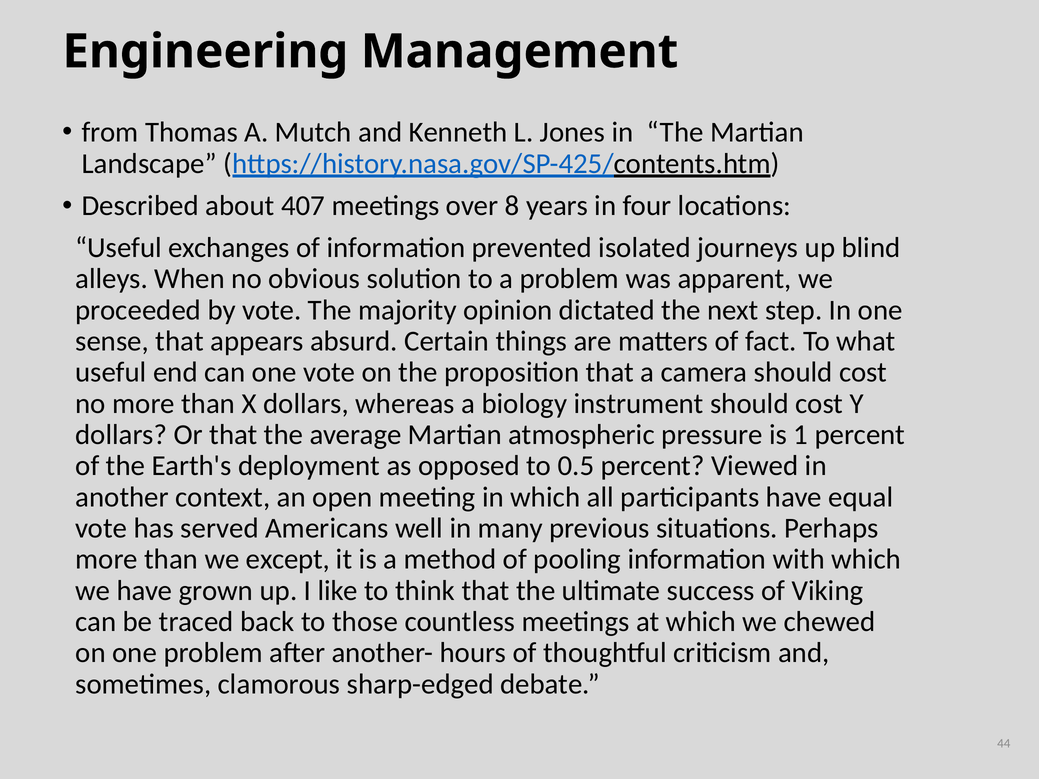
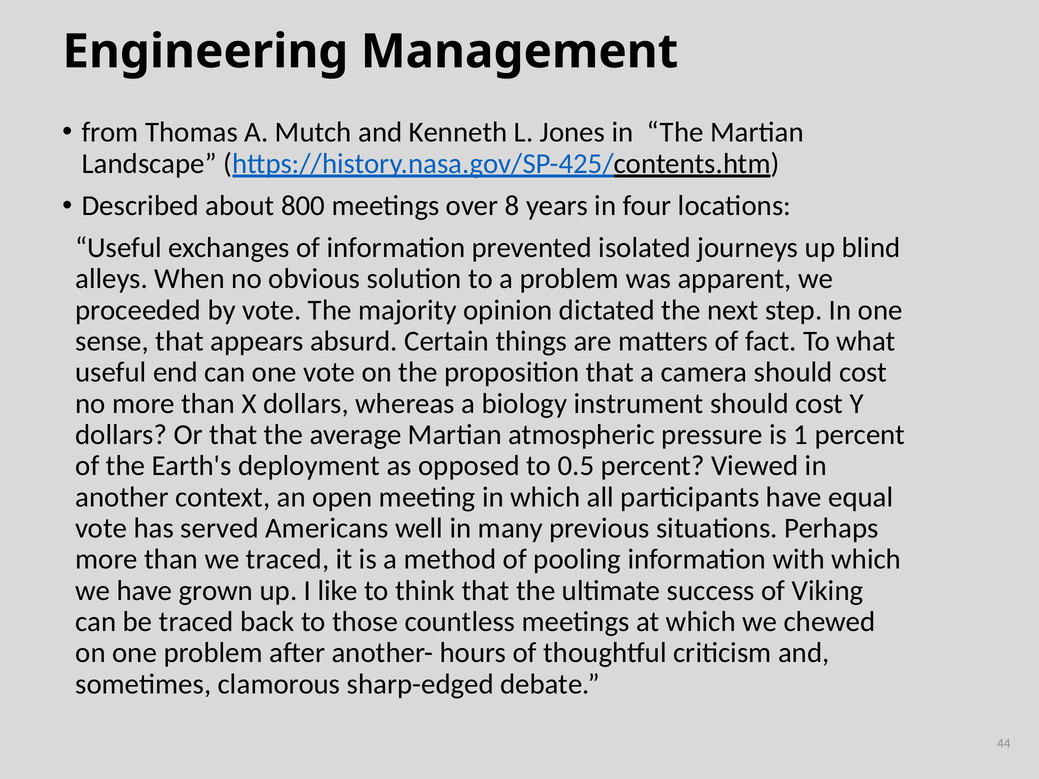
407: 407 -> 800
we except: except -> traced
